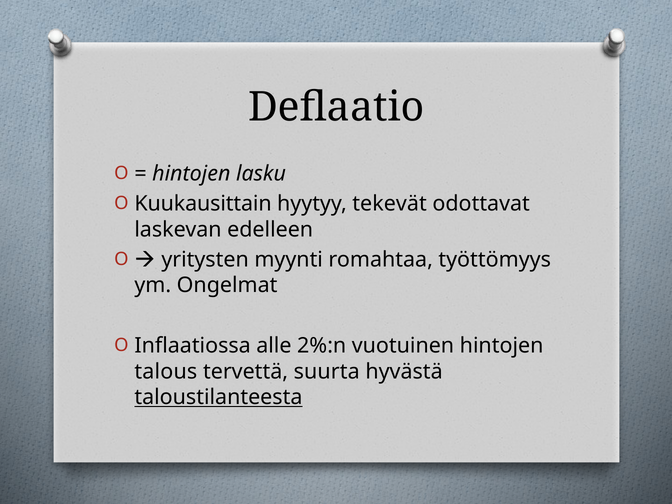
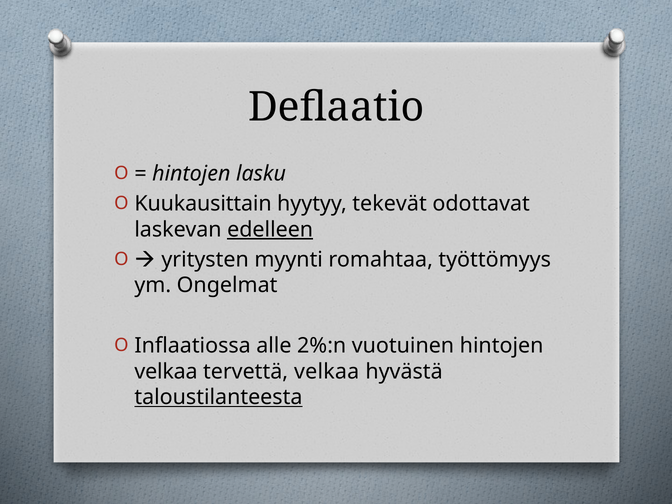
edelleen underline: none -> present
talous at (166, 372): talous -> velkaa
tervettä suurta: suurta -> velkaa
